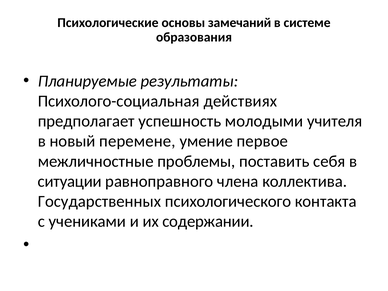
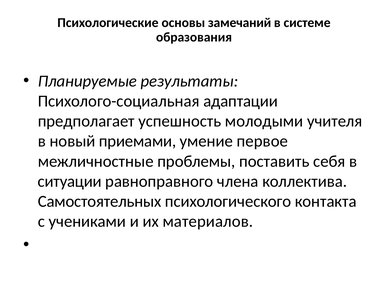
действиях: действиях -> адаптации
перемене: перемене -> приемами
Государственных: Государственных -> Самостоятельных
содержании: содержании -> материалов
